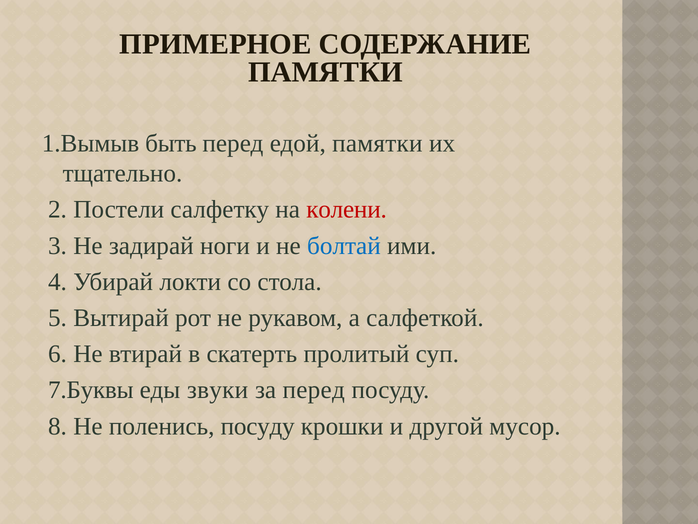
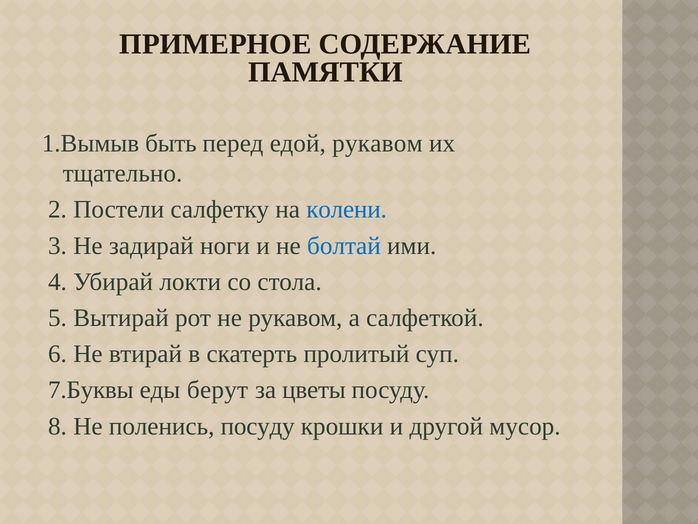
едой памятки: памятки -> рукавом
колени colour: red -> blue
звуки: звуки -> берут
за перед: перед -> цветы
